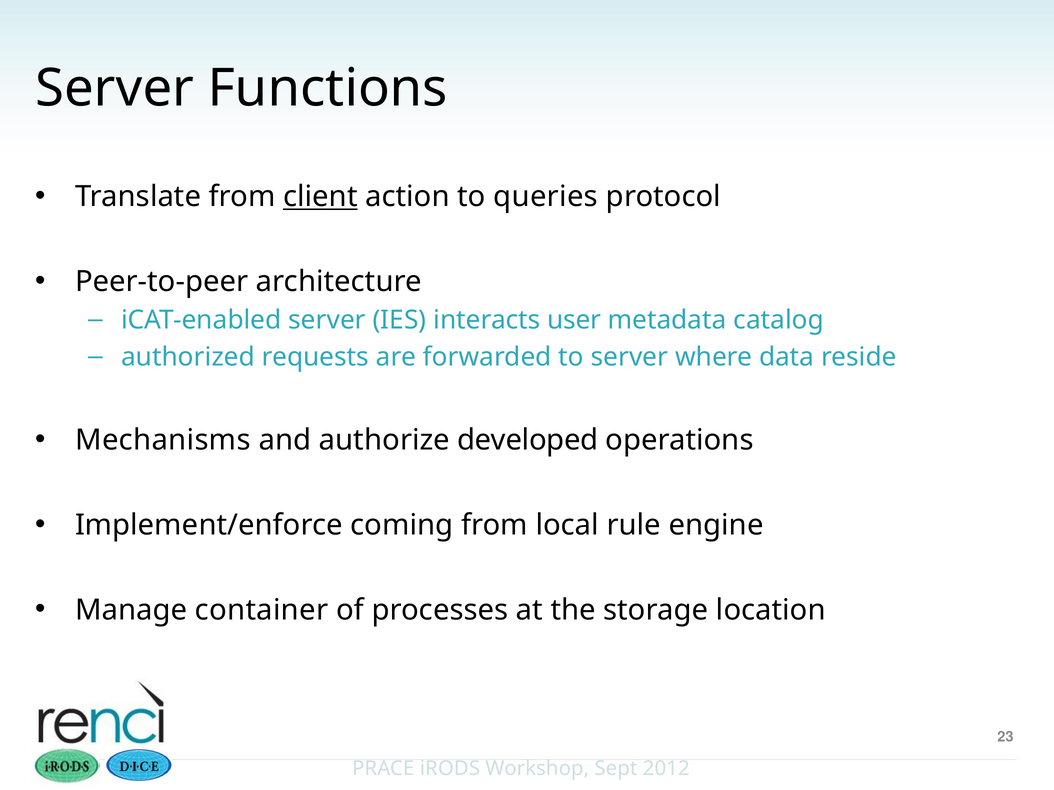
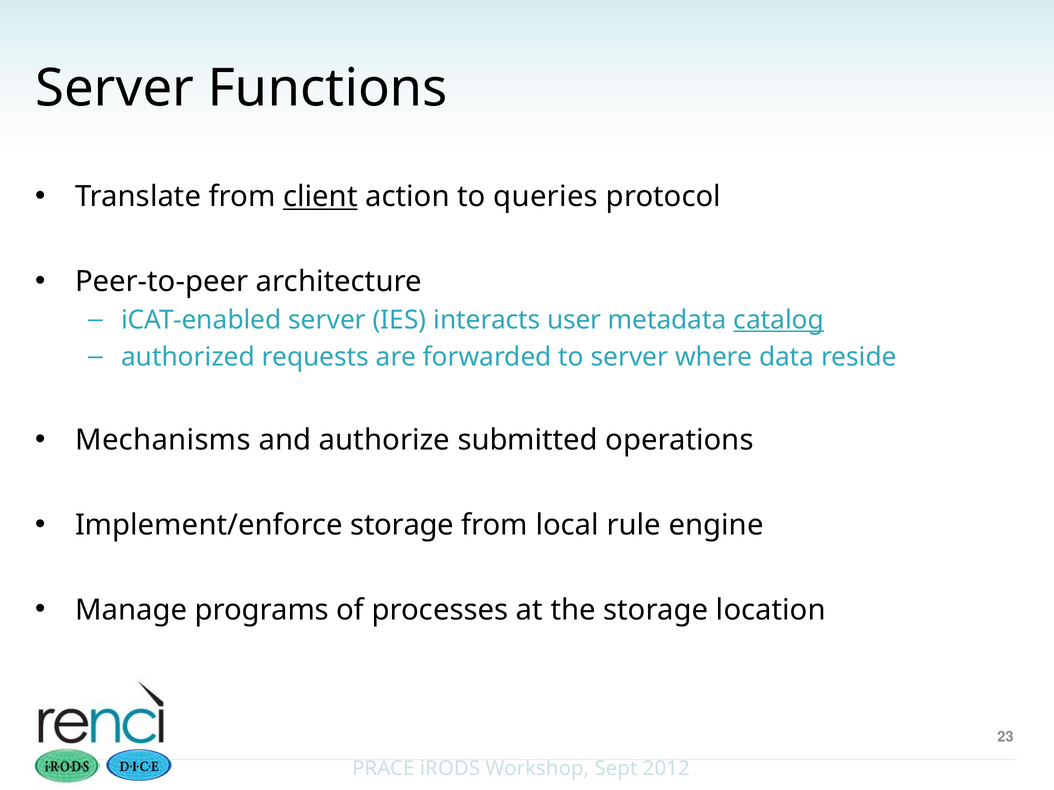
catalog underline: none -> present
developed: developed -> submitted
Implement/enforce coming: coming -> storage
container: container -> programs
